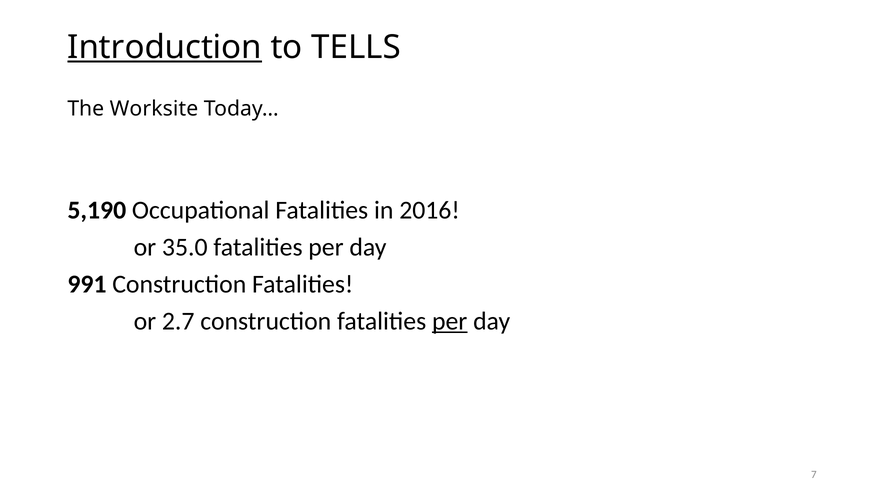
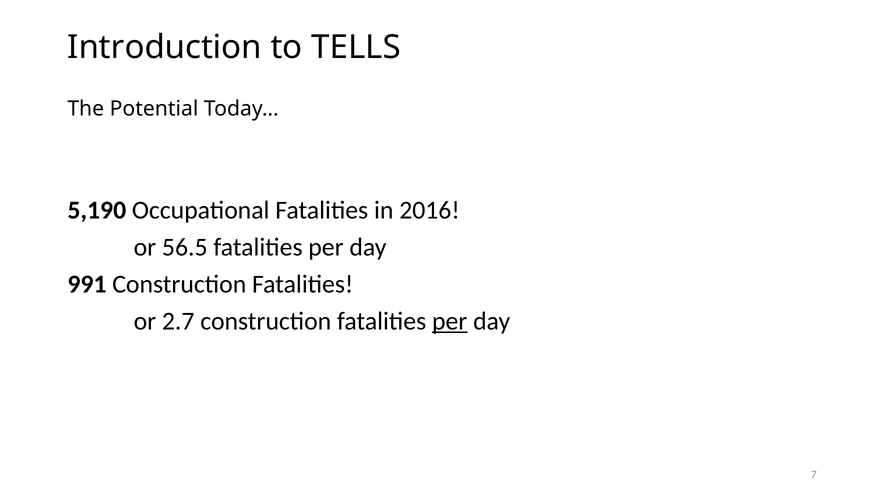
Introduction underline: present -> none
Worksite: Worksite -> Potential
35.0: 35.0 -> 56.5
